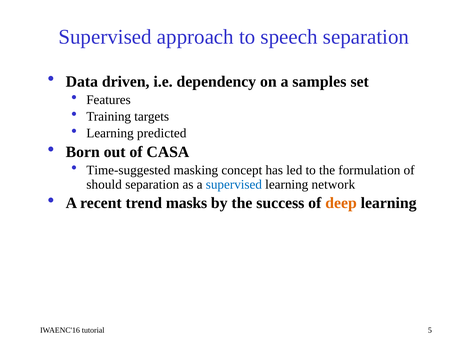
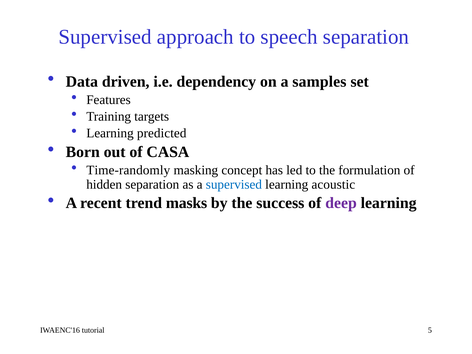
Time-suggested: Time-suggested -> Time-randomly
should: should -> hidden
network: network -> acoustic
deep colour: orange -> purple
